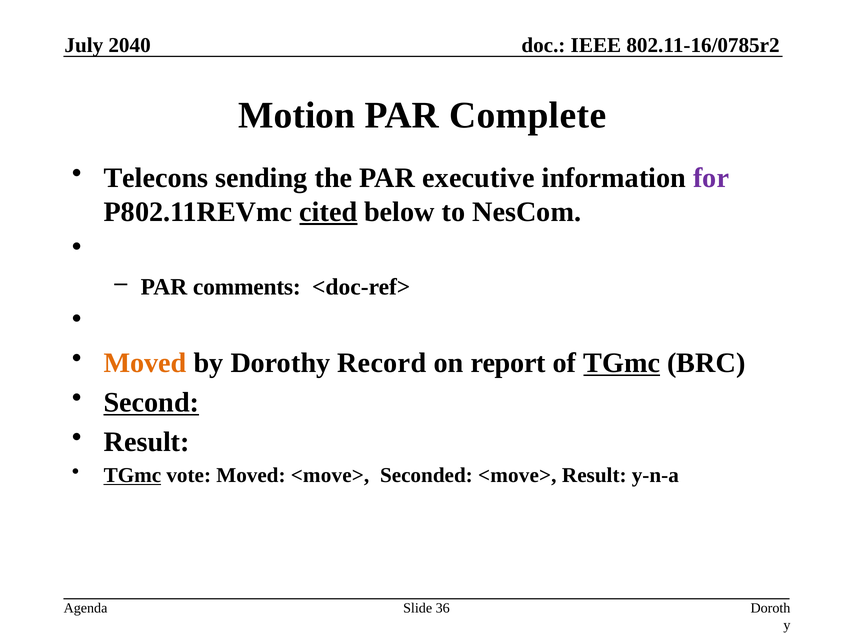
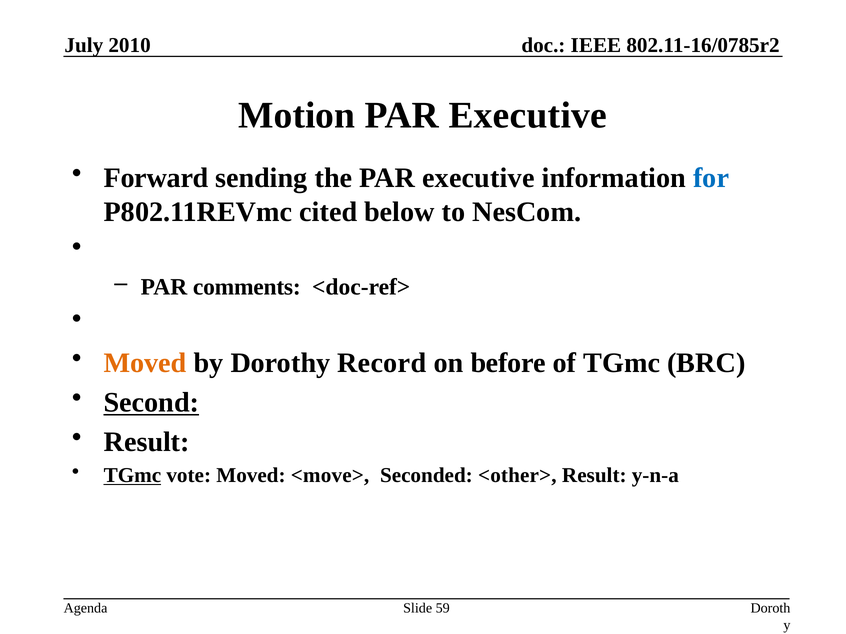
2040: 2040 -> 2010
Motion PAR Complete: Complete -> Executive
Telecons: Telecons -> Forward
for colour: purple -> blue
cited underline: present -> none
report: report -> before
TGmc at (622, 363) underline: present -> none
Seconded <move>: <move> -> <other>
36: 36 -> 59
